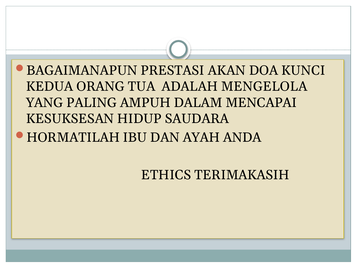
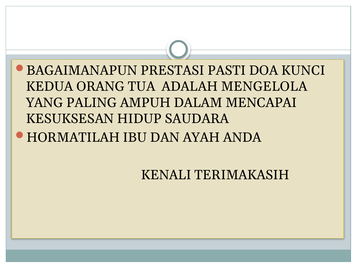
AKAN: AKAN -> PASTI
ETHICS: ETHICS -> KENALI
